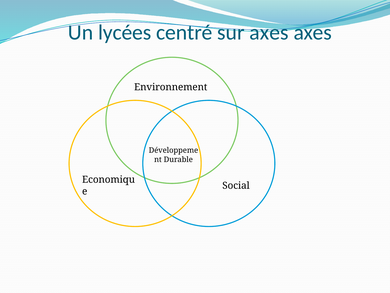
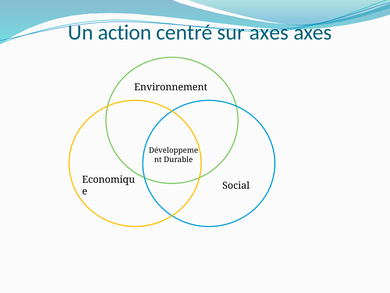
lycées: lycées -> action
